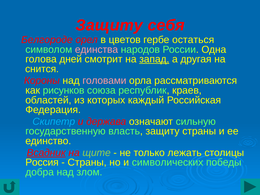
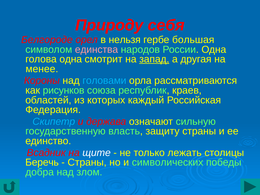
Защиту at (109, 25): Защиту -> Природу
цветов: цветов -> нельзя
остаться: остаться -> большая
голова дней: дней -> одна
снится: снится -> менее
головами colour: pink -> light blue
Всадник underline: present -> none
щите colour: light green -> white
Россия: Россия -> Беречь
